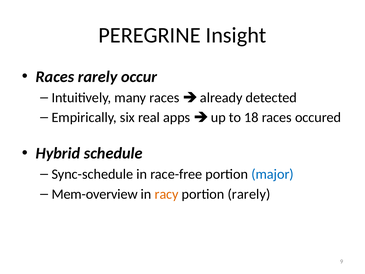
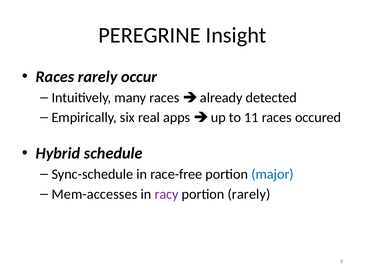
18: 18 -> 11
Mem-overview: Mem-overview -> Mem-accesses
racy colour: orange -> purple
